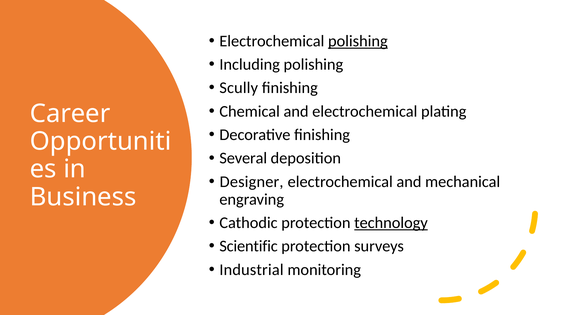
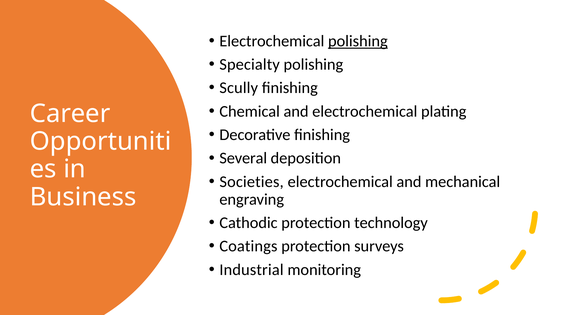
Including: Including -> Specialty
Designer: Designer -> Societies
technology underline: present -> none
Scientific: Scientific -> Coatings
